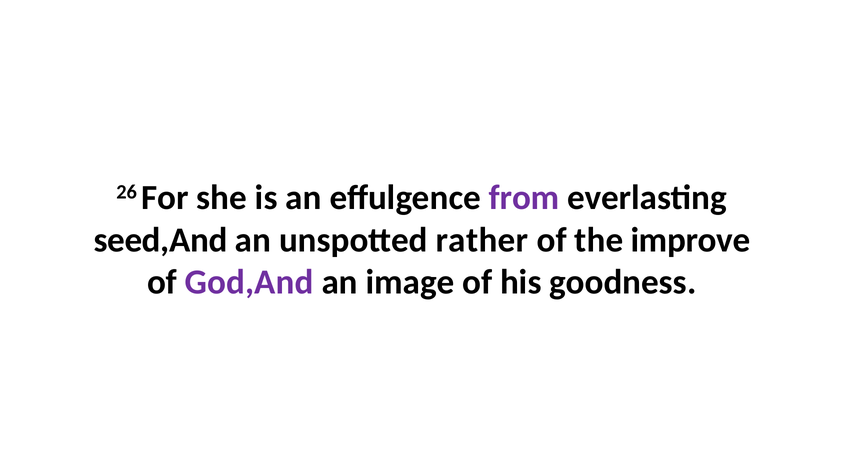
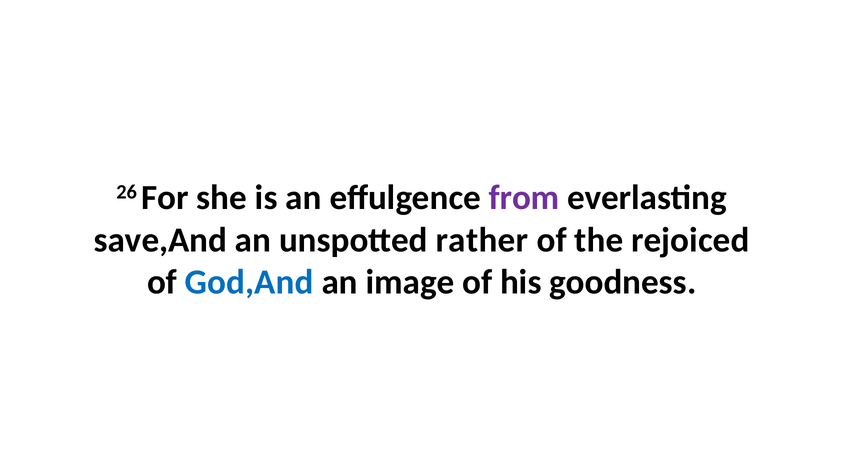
seed,And: seed,And -> save,And
improve: improve -> rejoiced
God,And colour: purple -> blue
